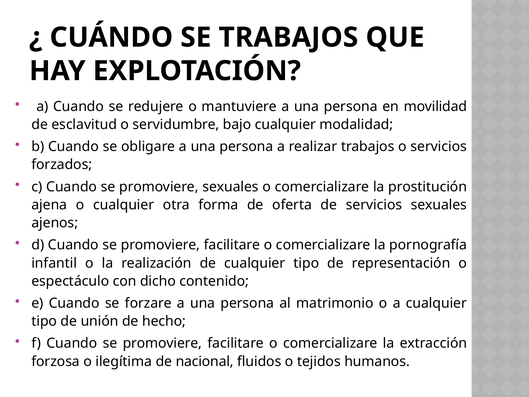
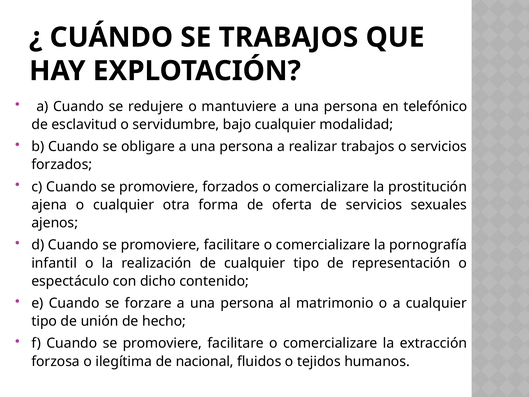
movilidad: movilidad -> telefónico
promoviere sexuales: sexuales -> forzados
